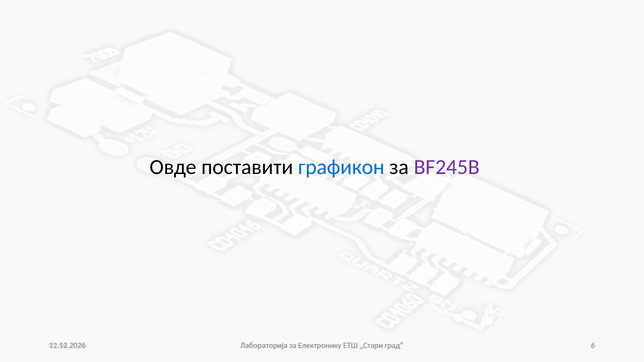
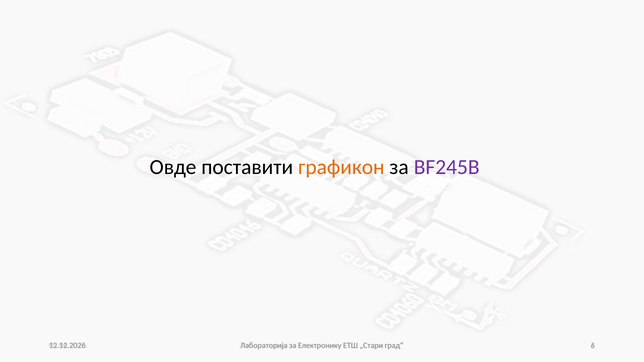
графикон colour: blue -> orange
